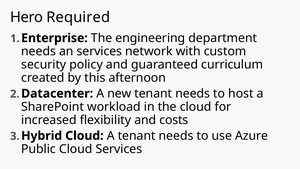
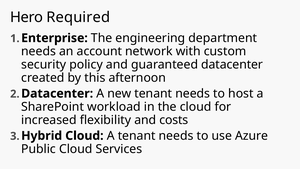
an services: services -> account
curriculum: curriculum -> datacenter
